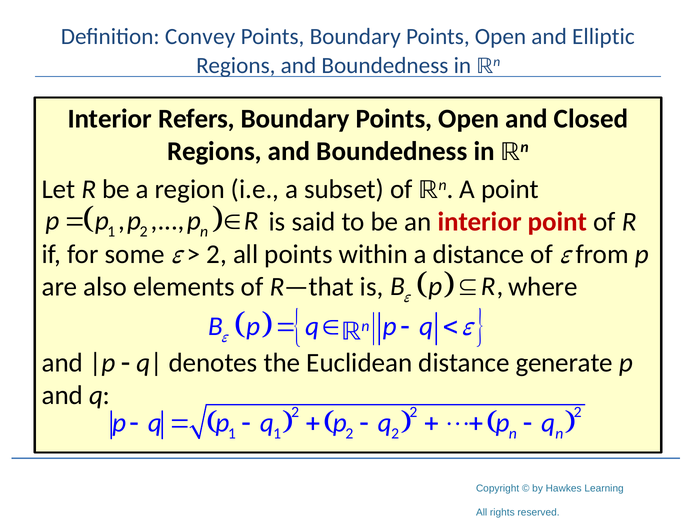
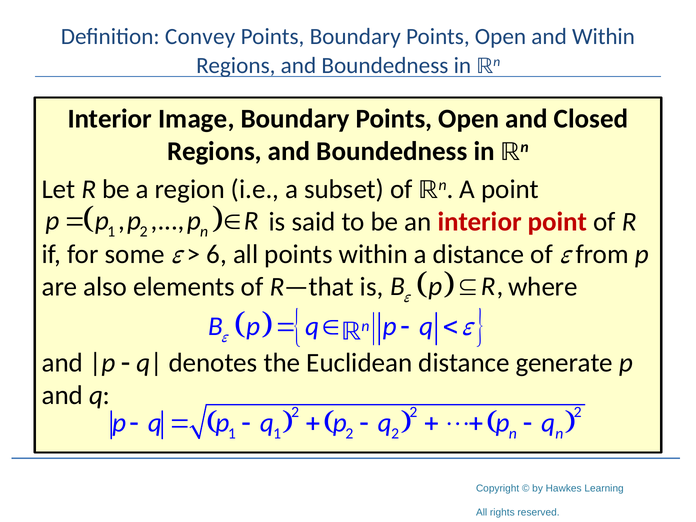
and Elliptic: Elliptic -> Within
Refers: Refers -> Image
2 at (217, 254): 2 -> 6
